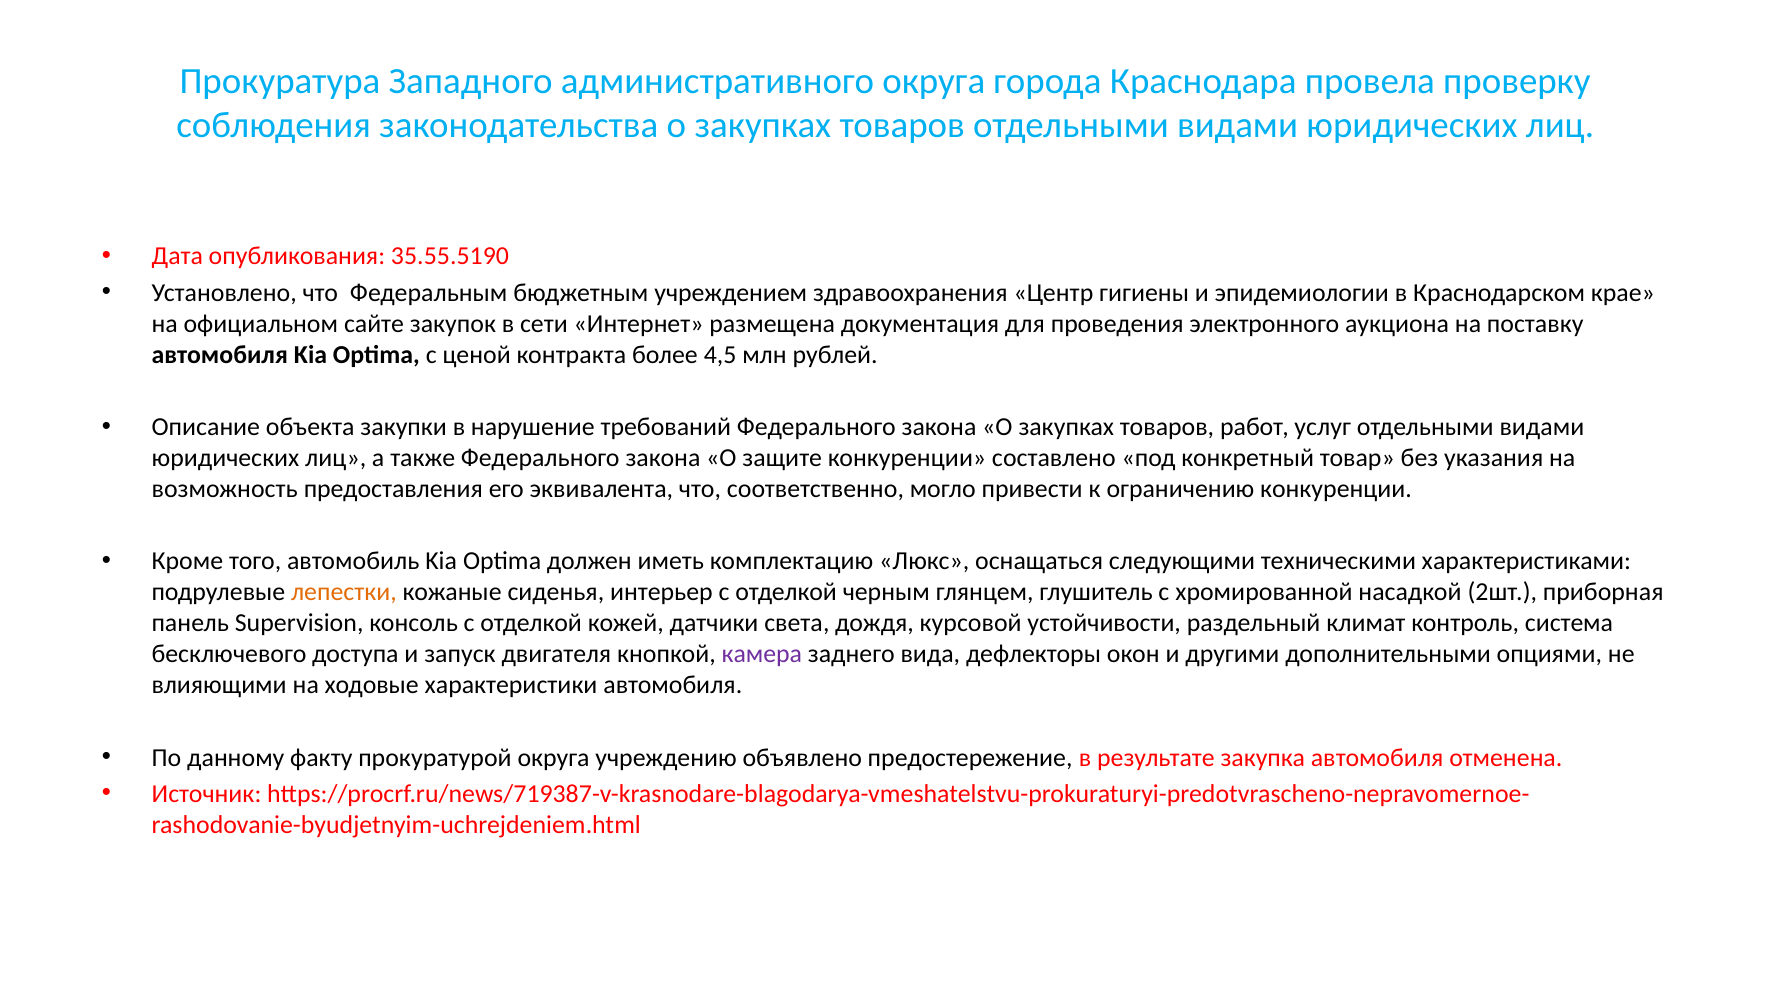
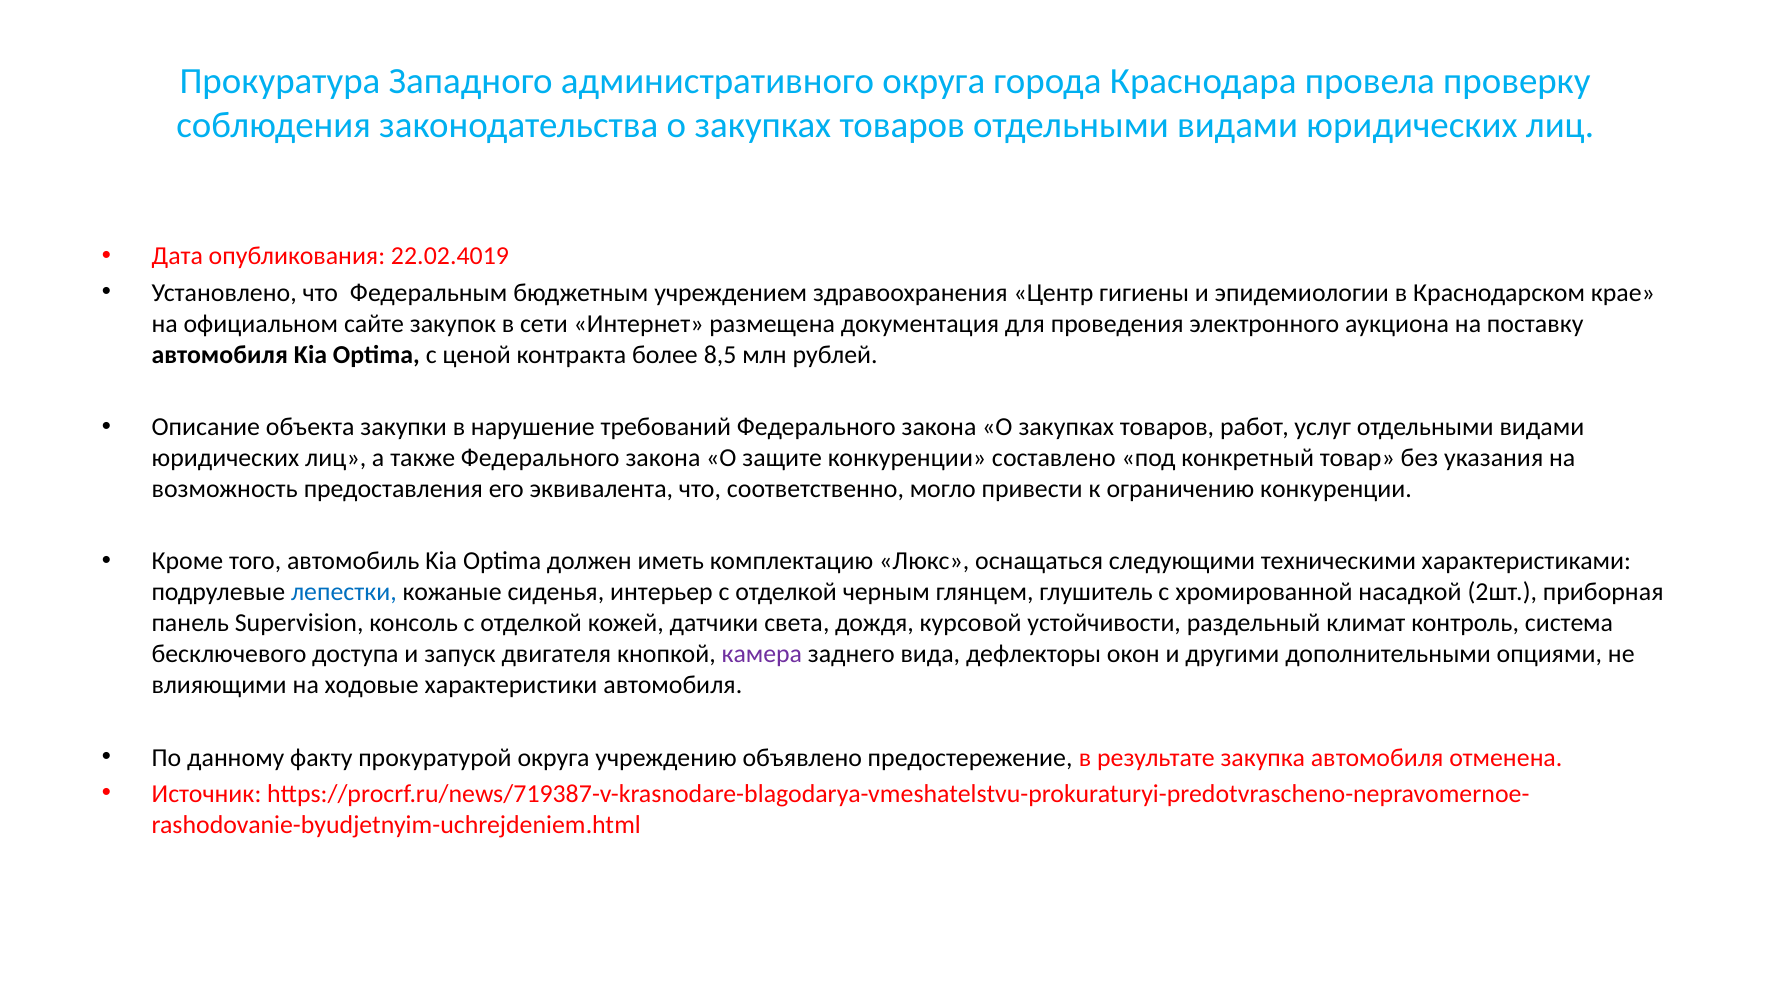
35.55.5190: 35.55.5190 -> 22.02.4019
4,5: 4,5 -> 8,5
лепестки colour: orange -> blue
